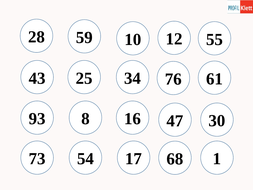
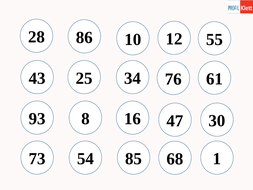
59: 59 -> 86
17: 17 -> 85
